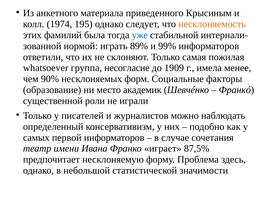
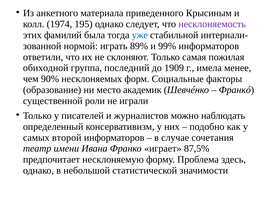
несклоняемость colour: orange -> purple
whatsoever: whatsoever -> обиходной
несогласие: несогласие -> последний
первой: первой -> второй
